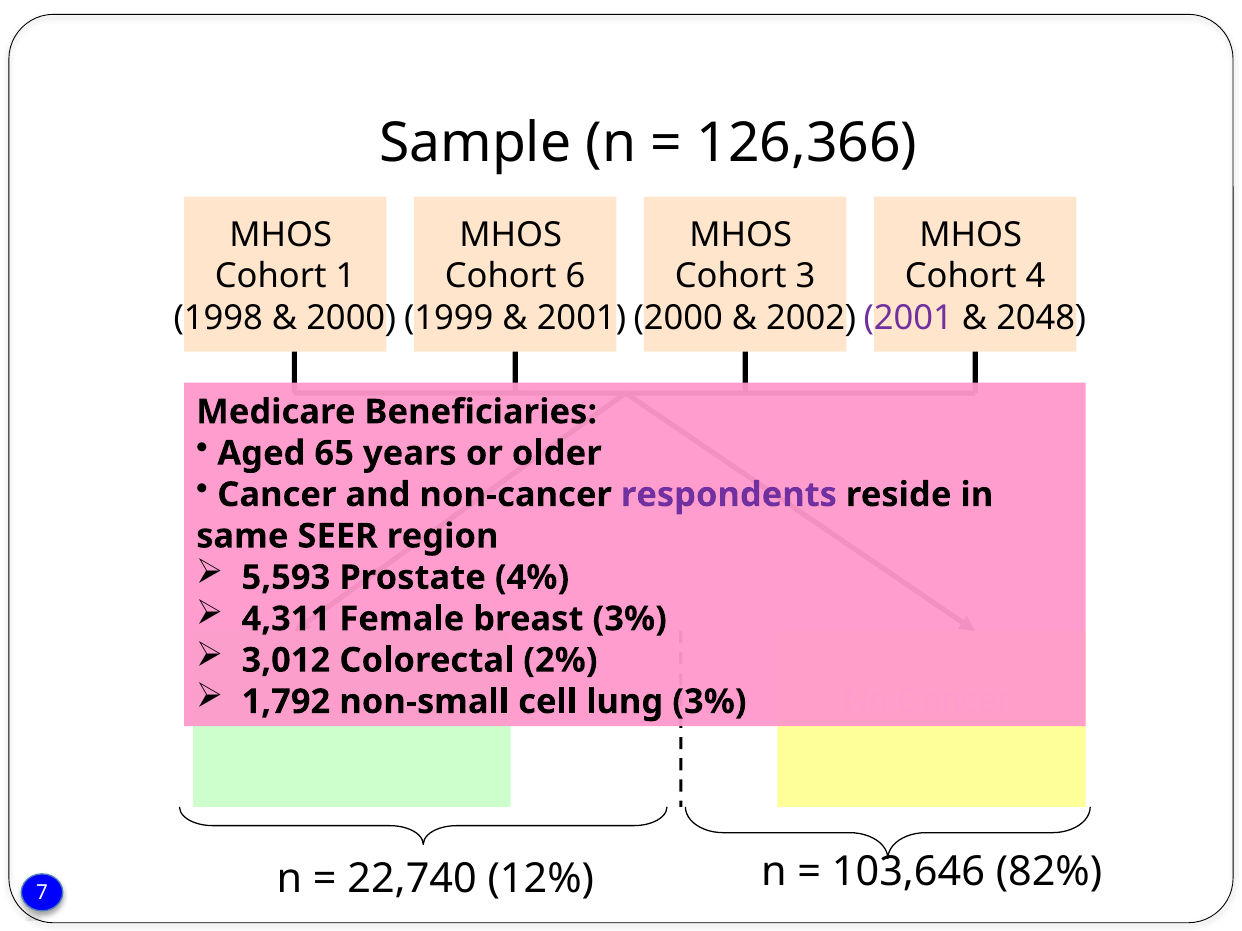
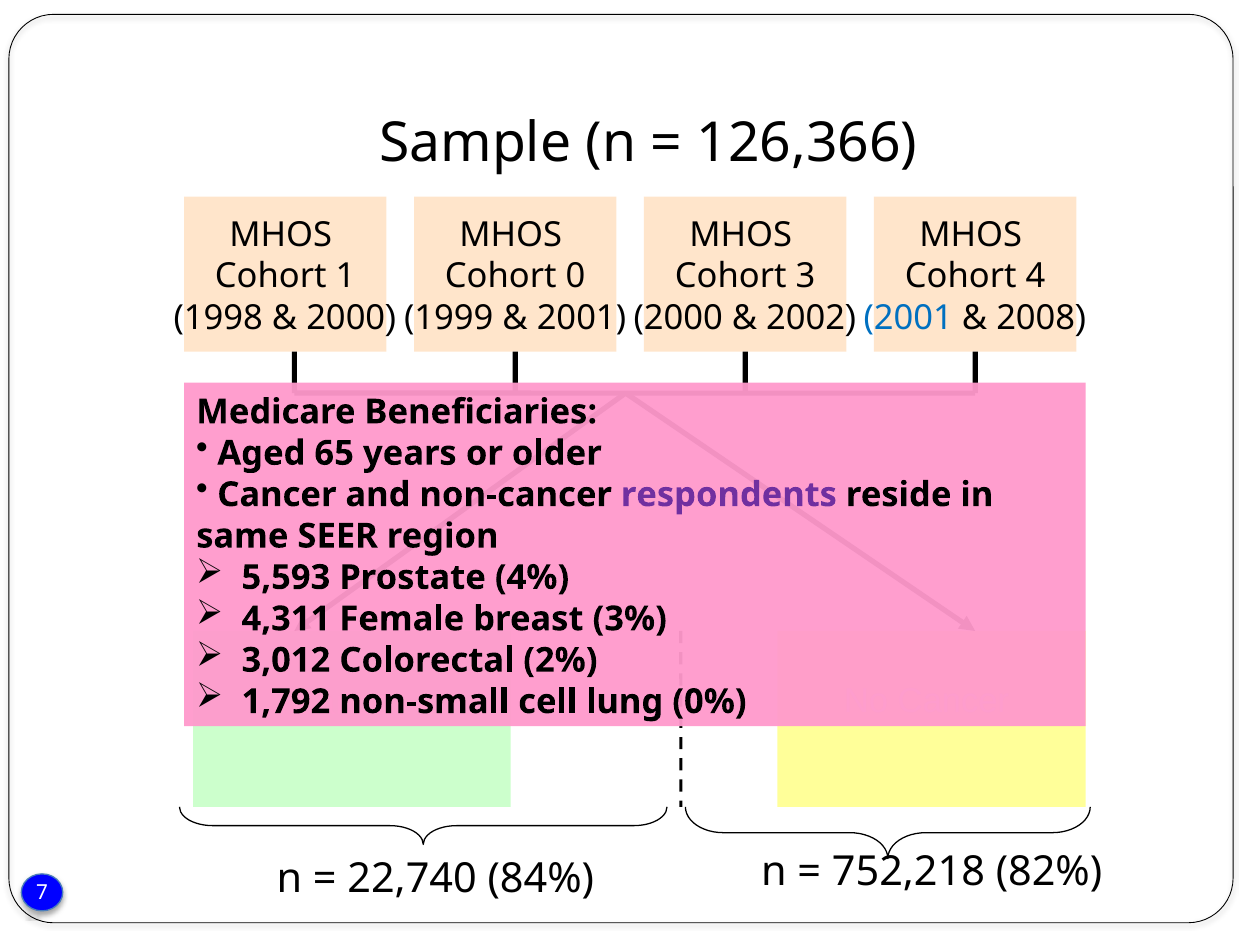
6: 6 -> 0
2001 at (908, 318) colour: purple -> blue
2048: 2048 -> 2008
lung 3%: 3% -> 0%
12%: 12% -> 84%
103,646: 103,646 -> 752,218
